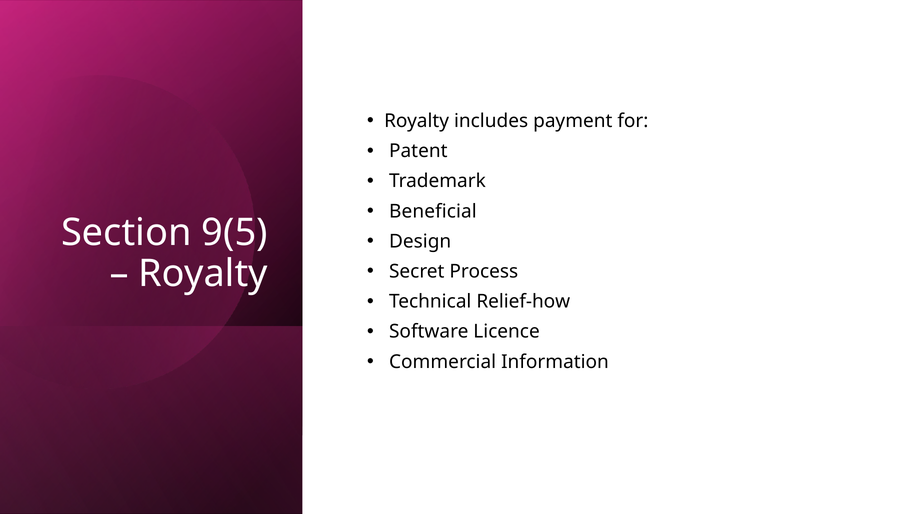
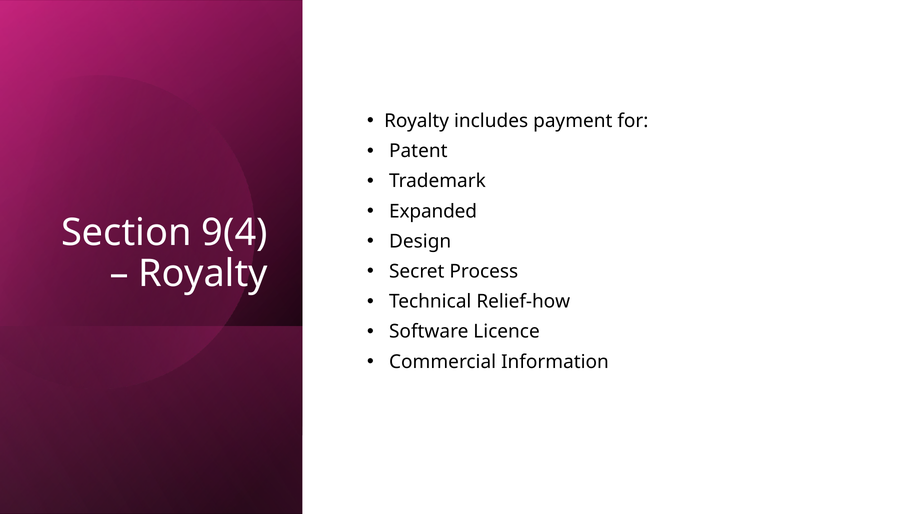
Beneficial: Beneficial -> Expanded
9(5: 9(5 -> 9(4
